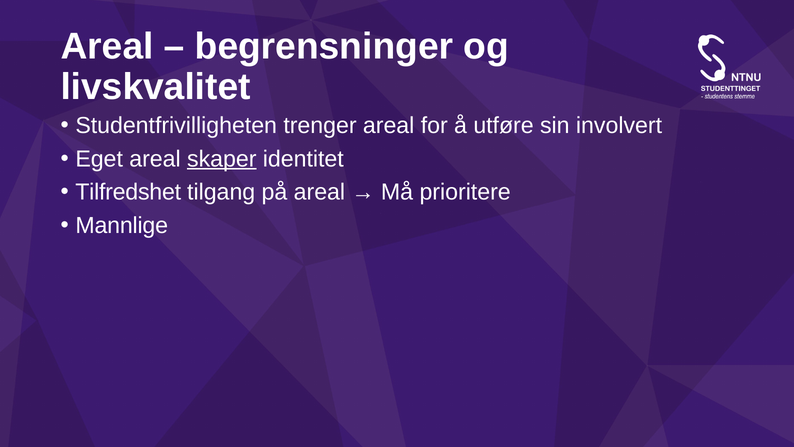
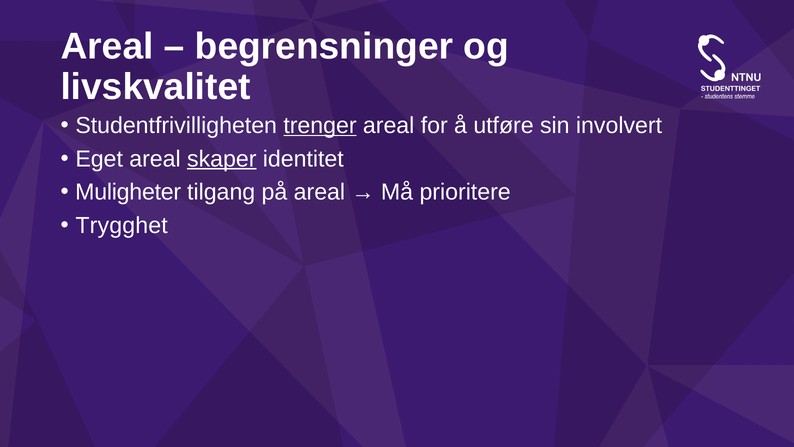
trenger underline: none -> present
Tilfredshet: Tilfredshet -> Muligheter
Mannlige: Mannlige -> Trygghet
